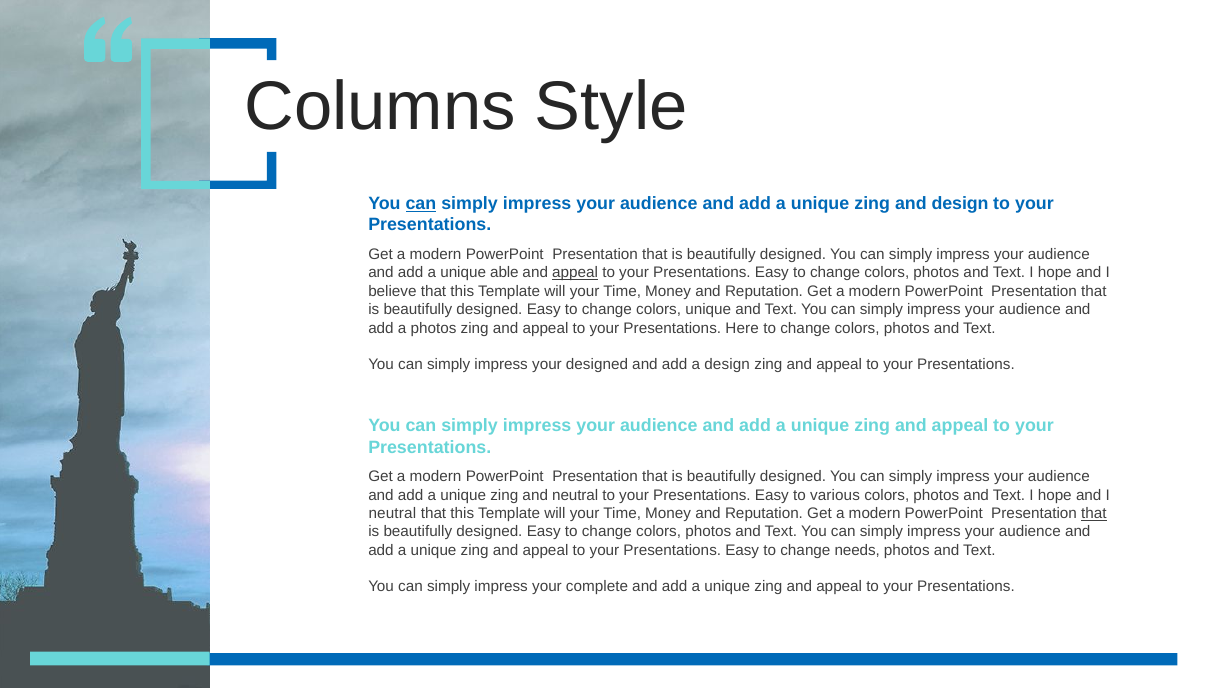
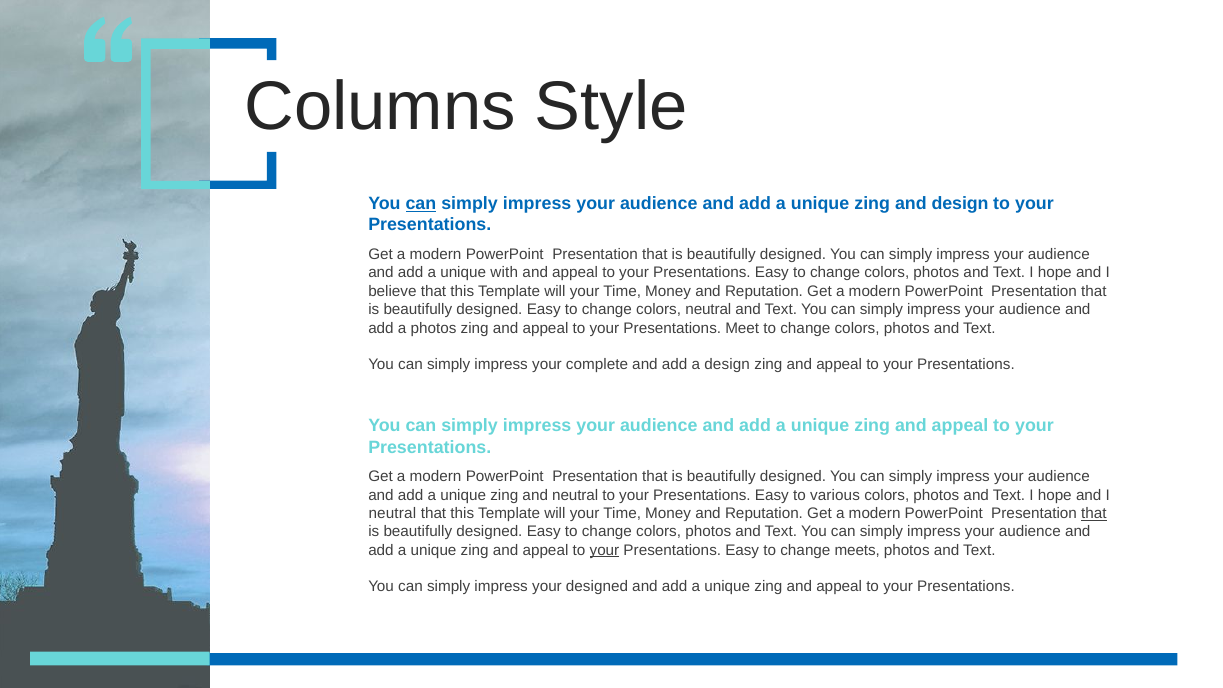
able: able -> with
appeal at (575, 273) underline: present -> none
colors unique: unique -> neutral
Here: Here -> Meet
your designed: designed -> complete
your at (604, 550) underline: none -> present
needs: needs -> meets
your complete: complete -> designed
